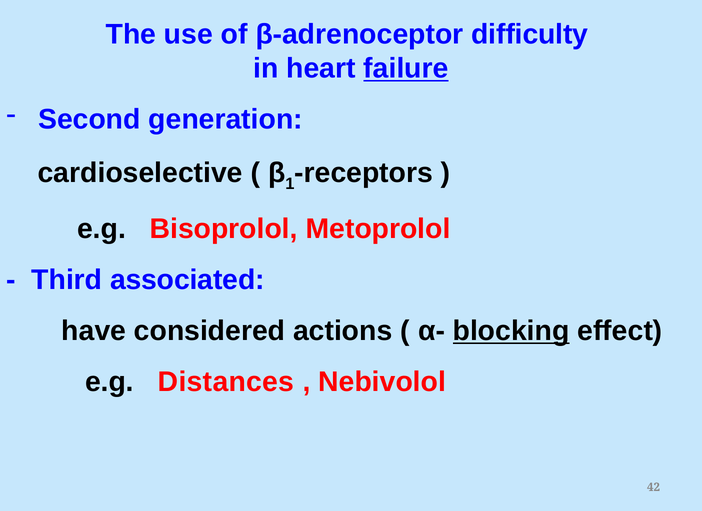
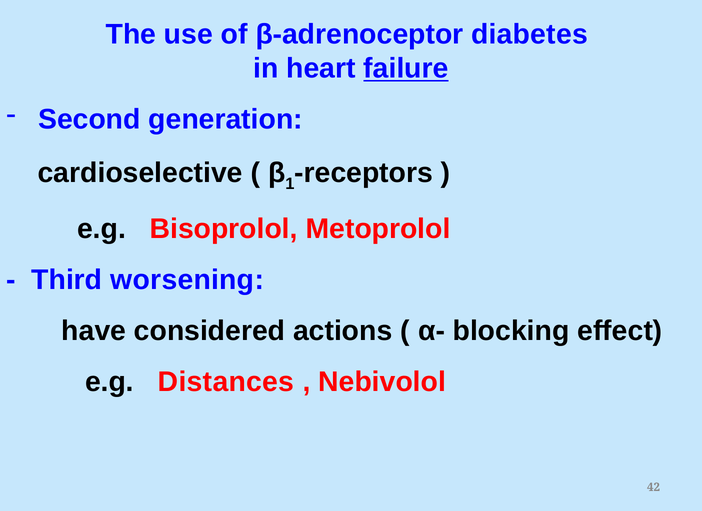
difficulty: difficulty -> diabetes
associated: associated -> worsening
blocking underline: present -> none
